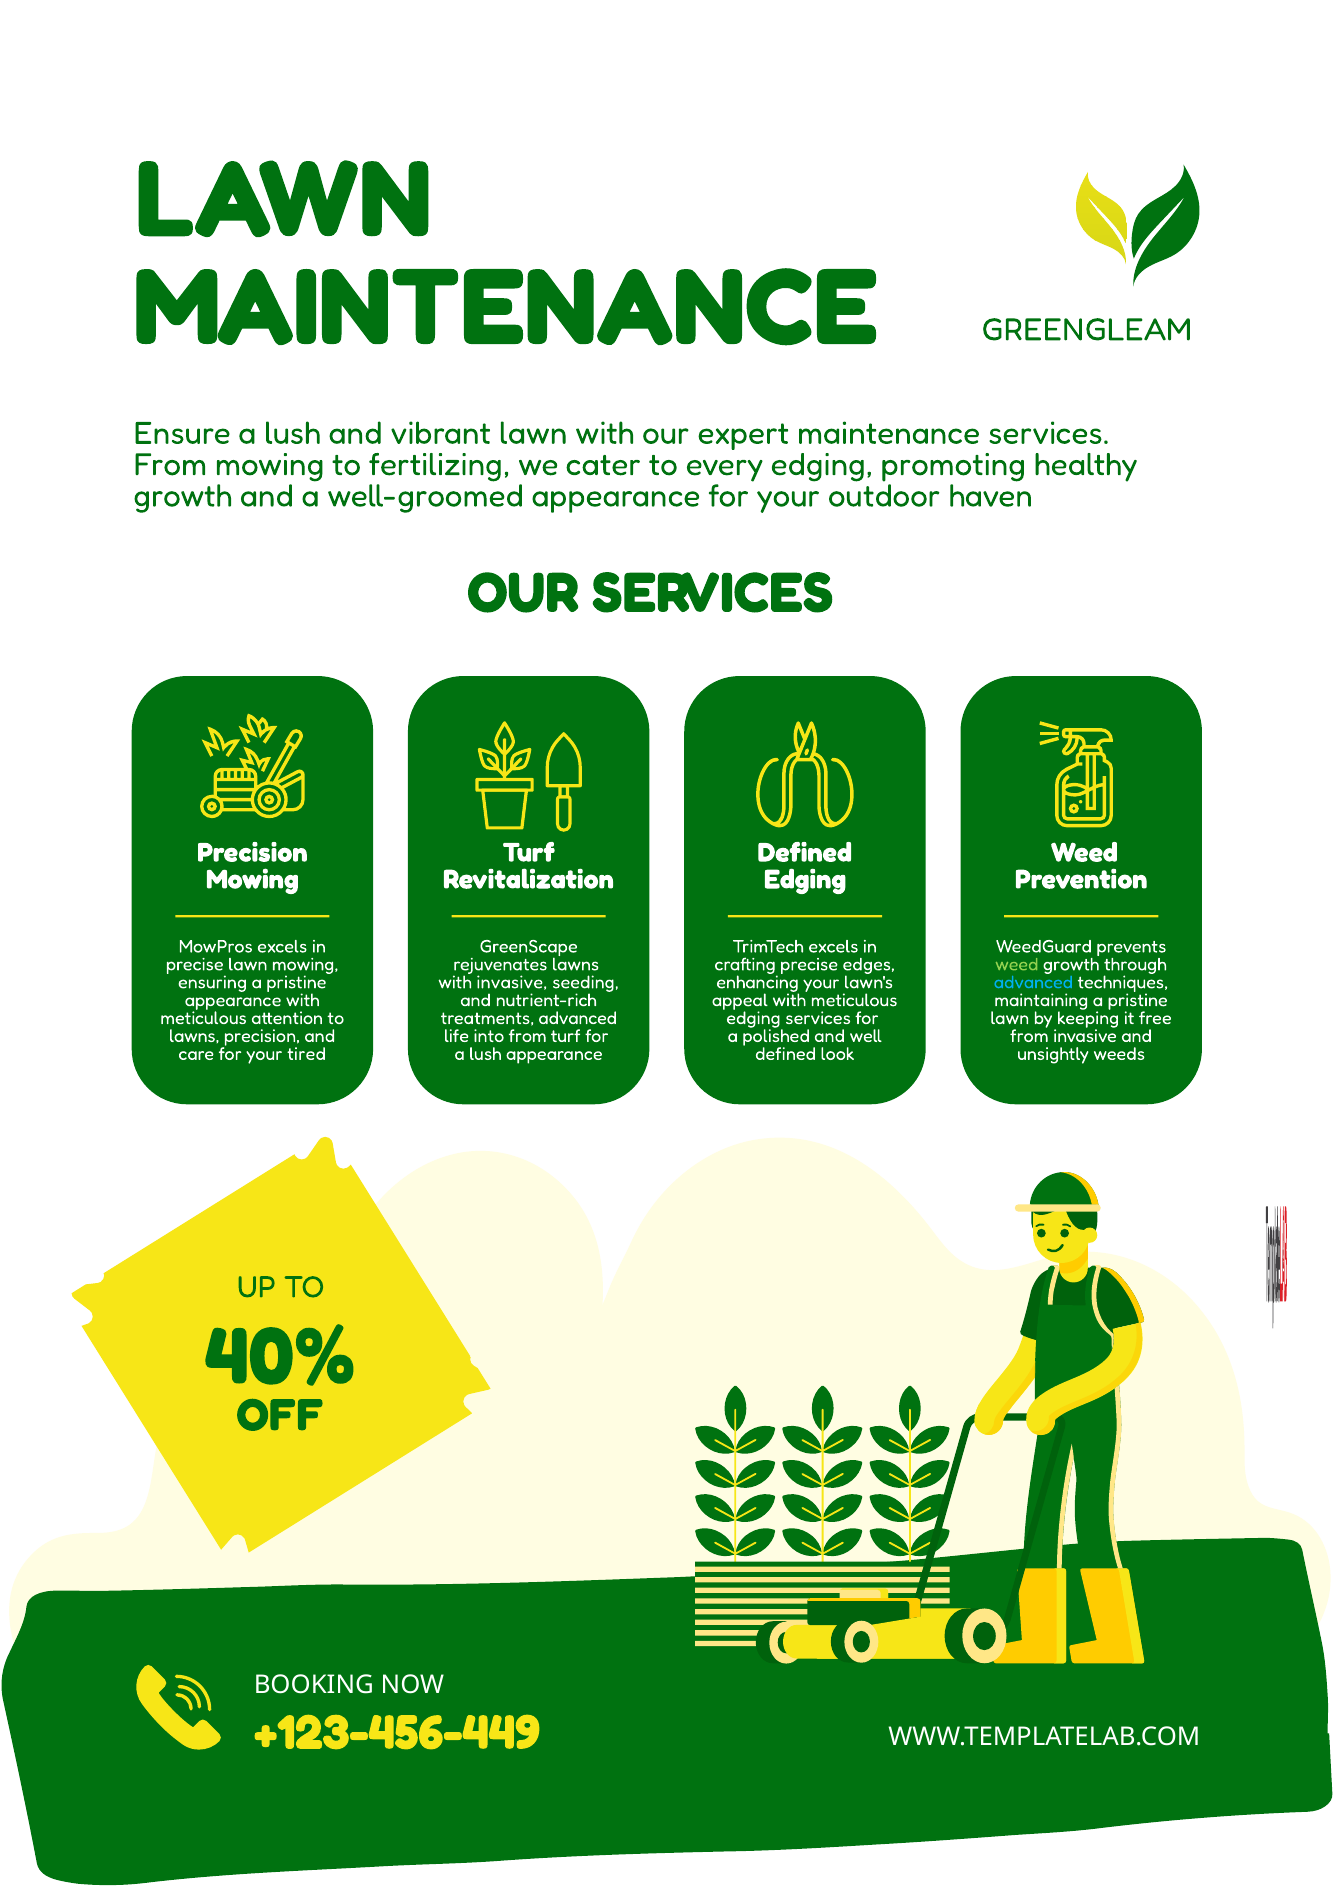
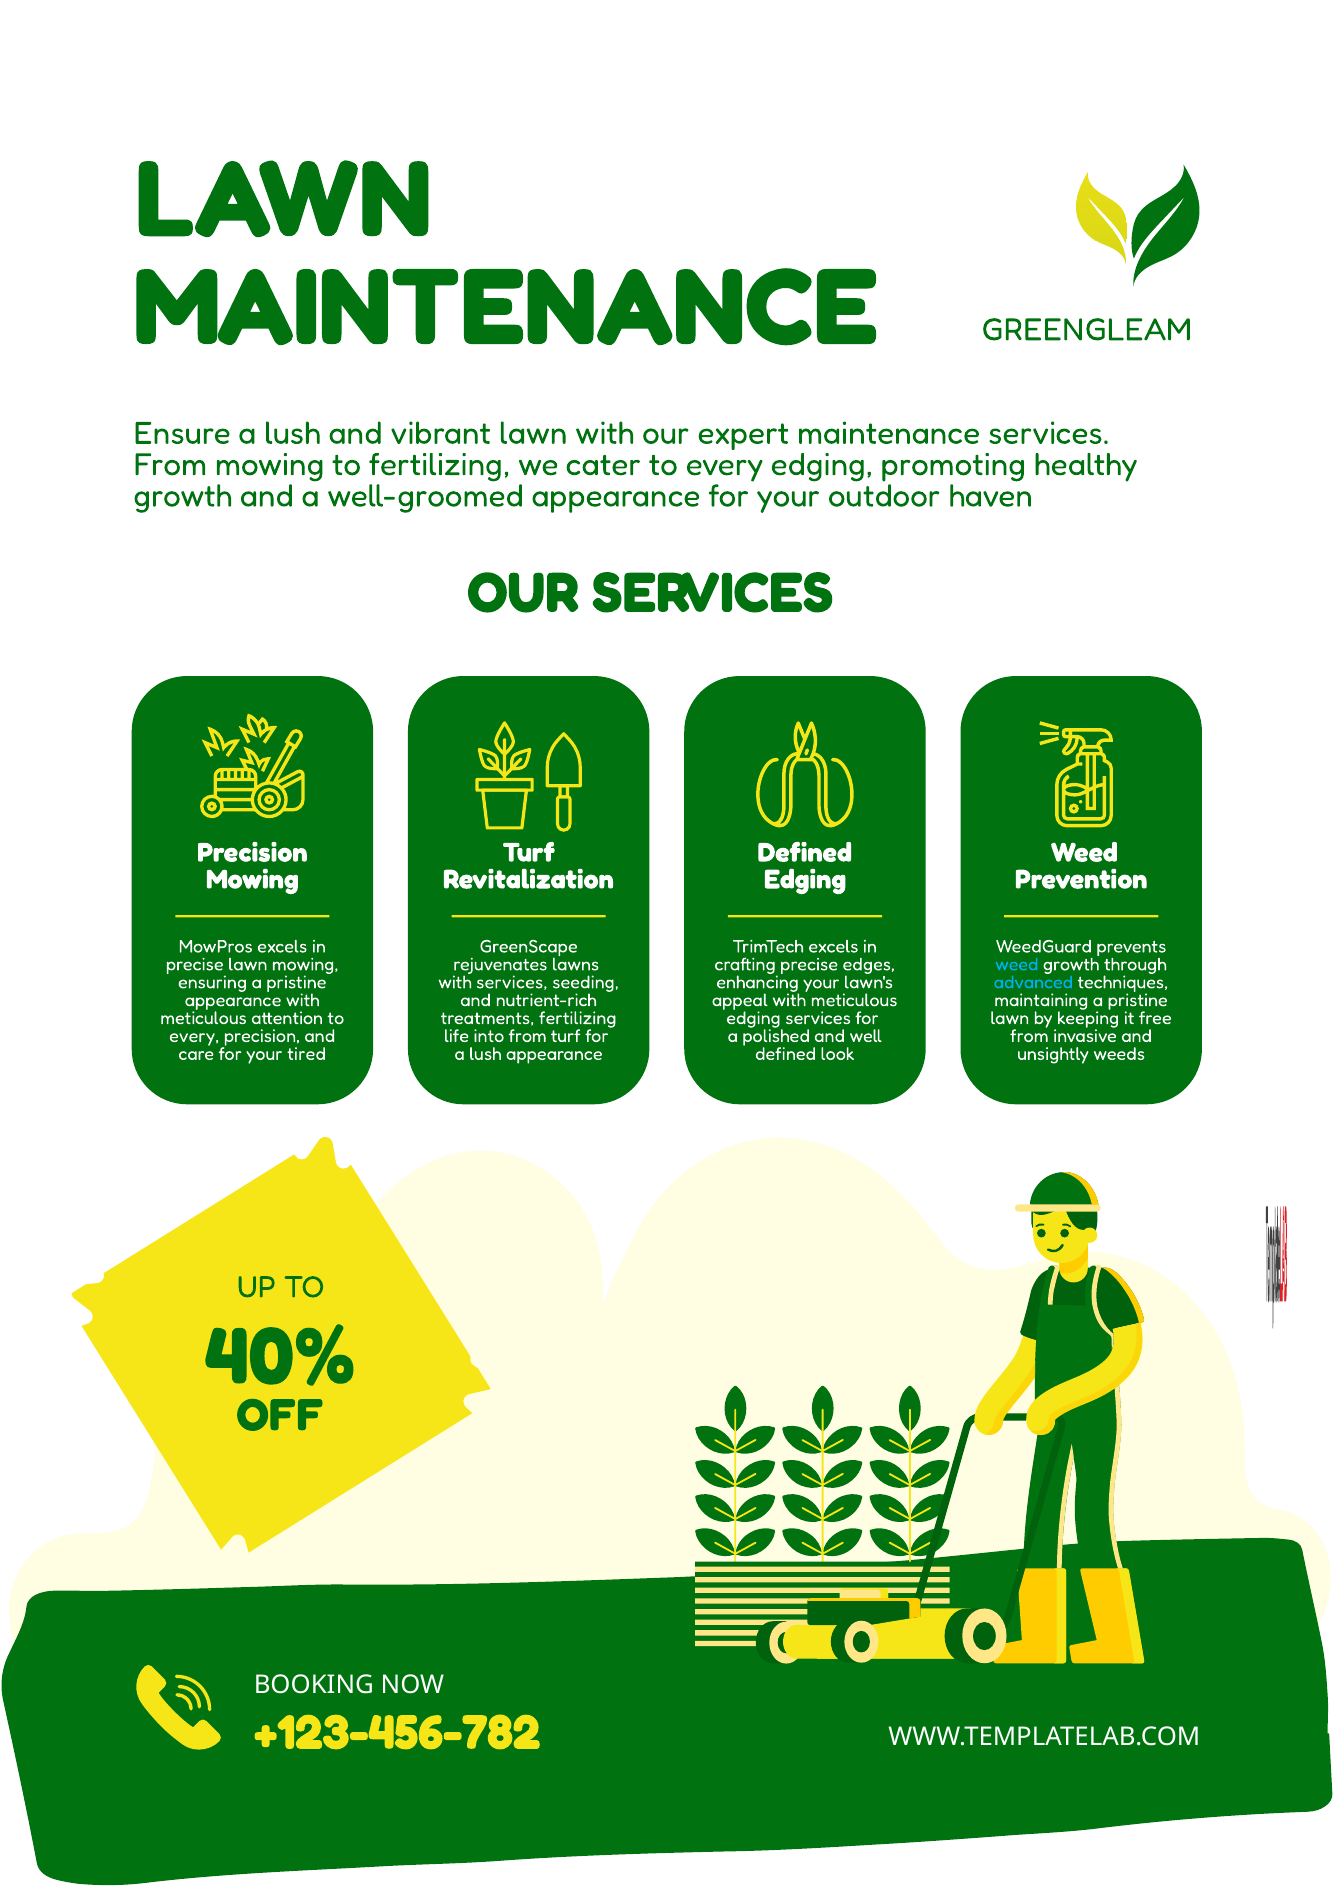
weed at (1017, 965) colour: light green -> light blue
with invasive: invasive -> services
treatments advanced: advanced -> fertilizing
lawns at (194, 1036): lawns -> every
+123-456-449: +123-456-449 -> +123-456-782
